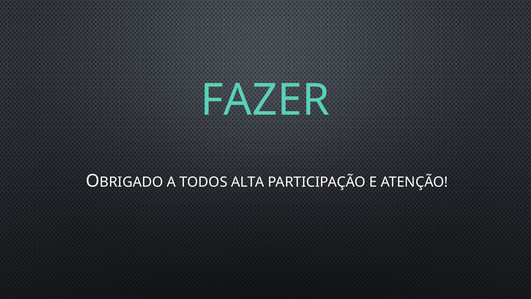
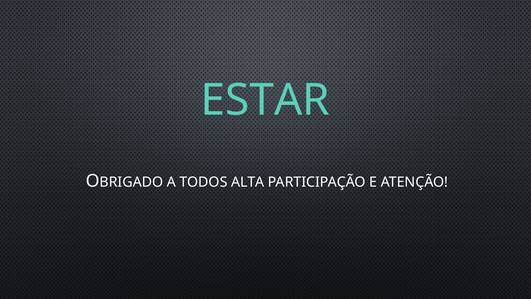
FAZER: FAZER -> ESTAR
